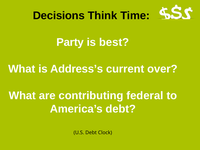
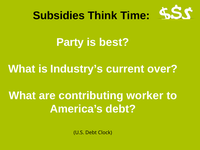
Decisions: Decisions -> Subsidies
Address’s: Address’s -> Industry’s
federal: federal -> worker
